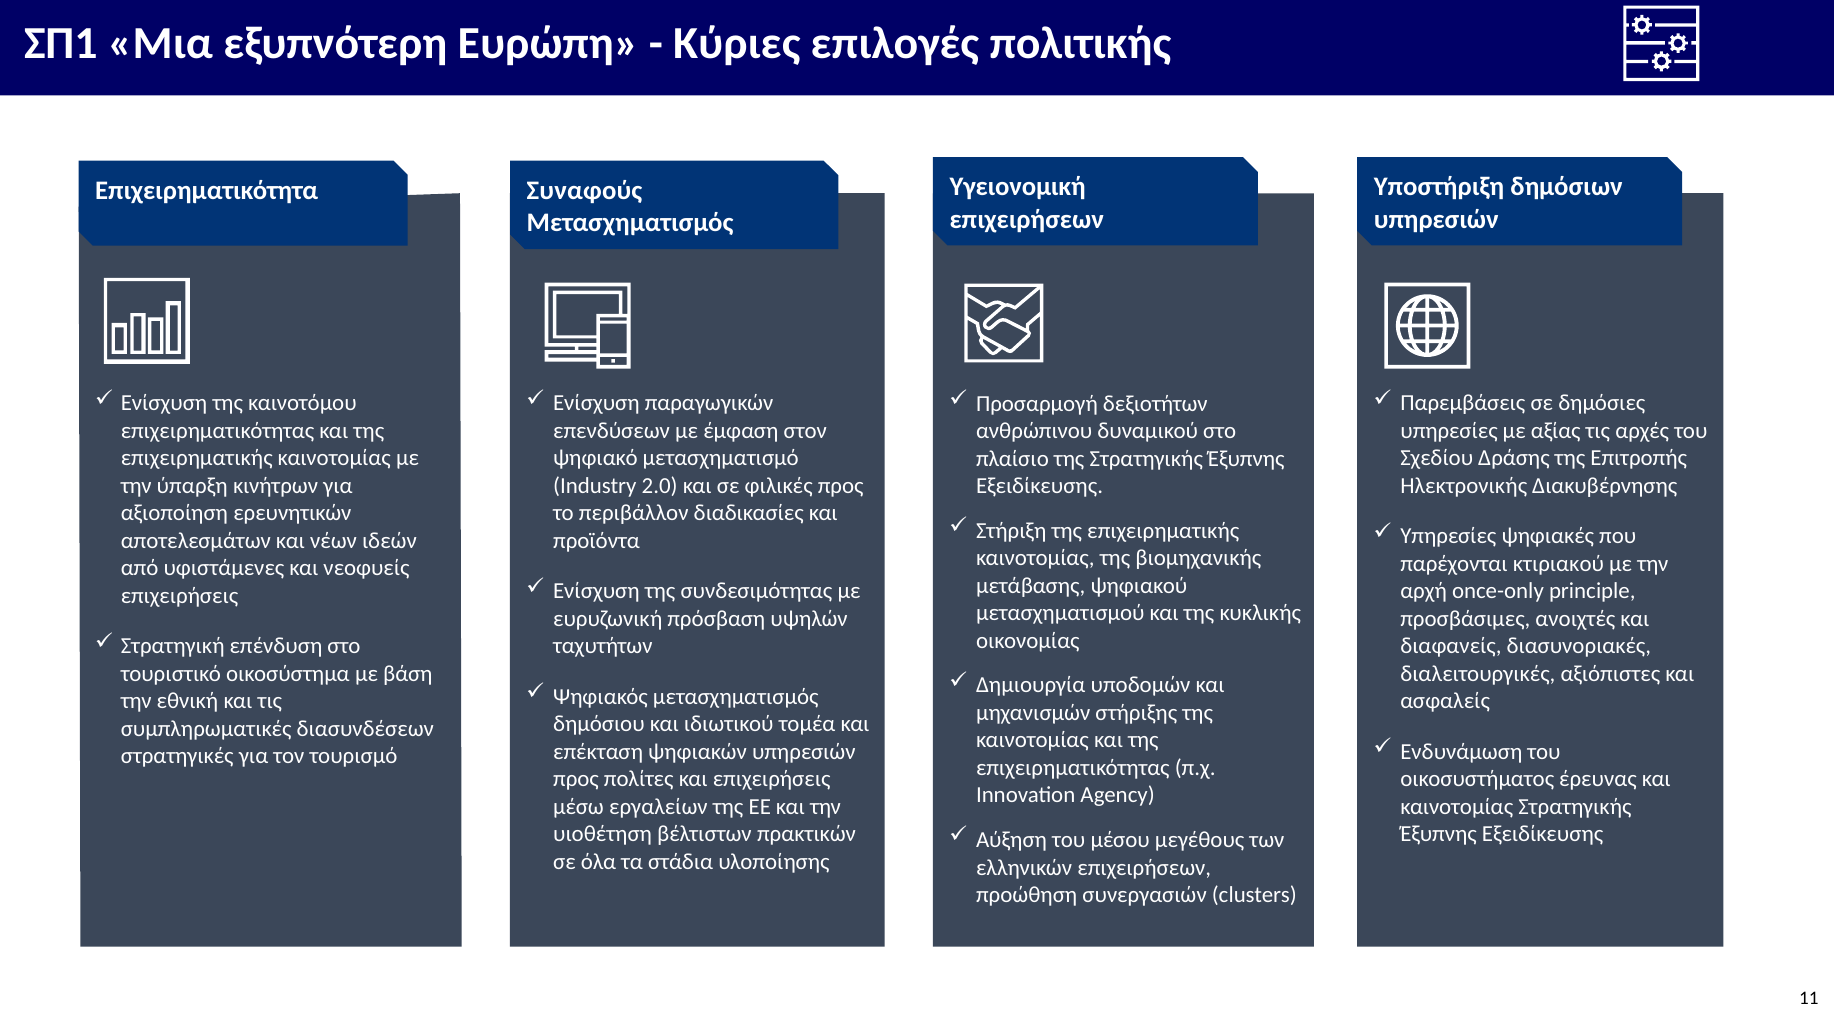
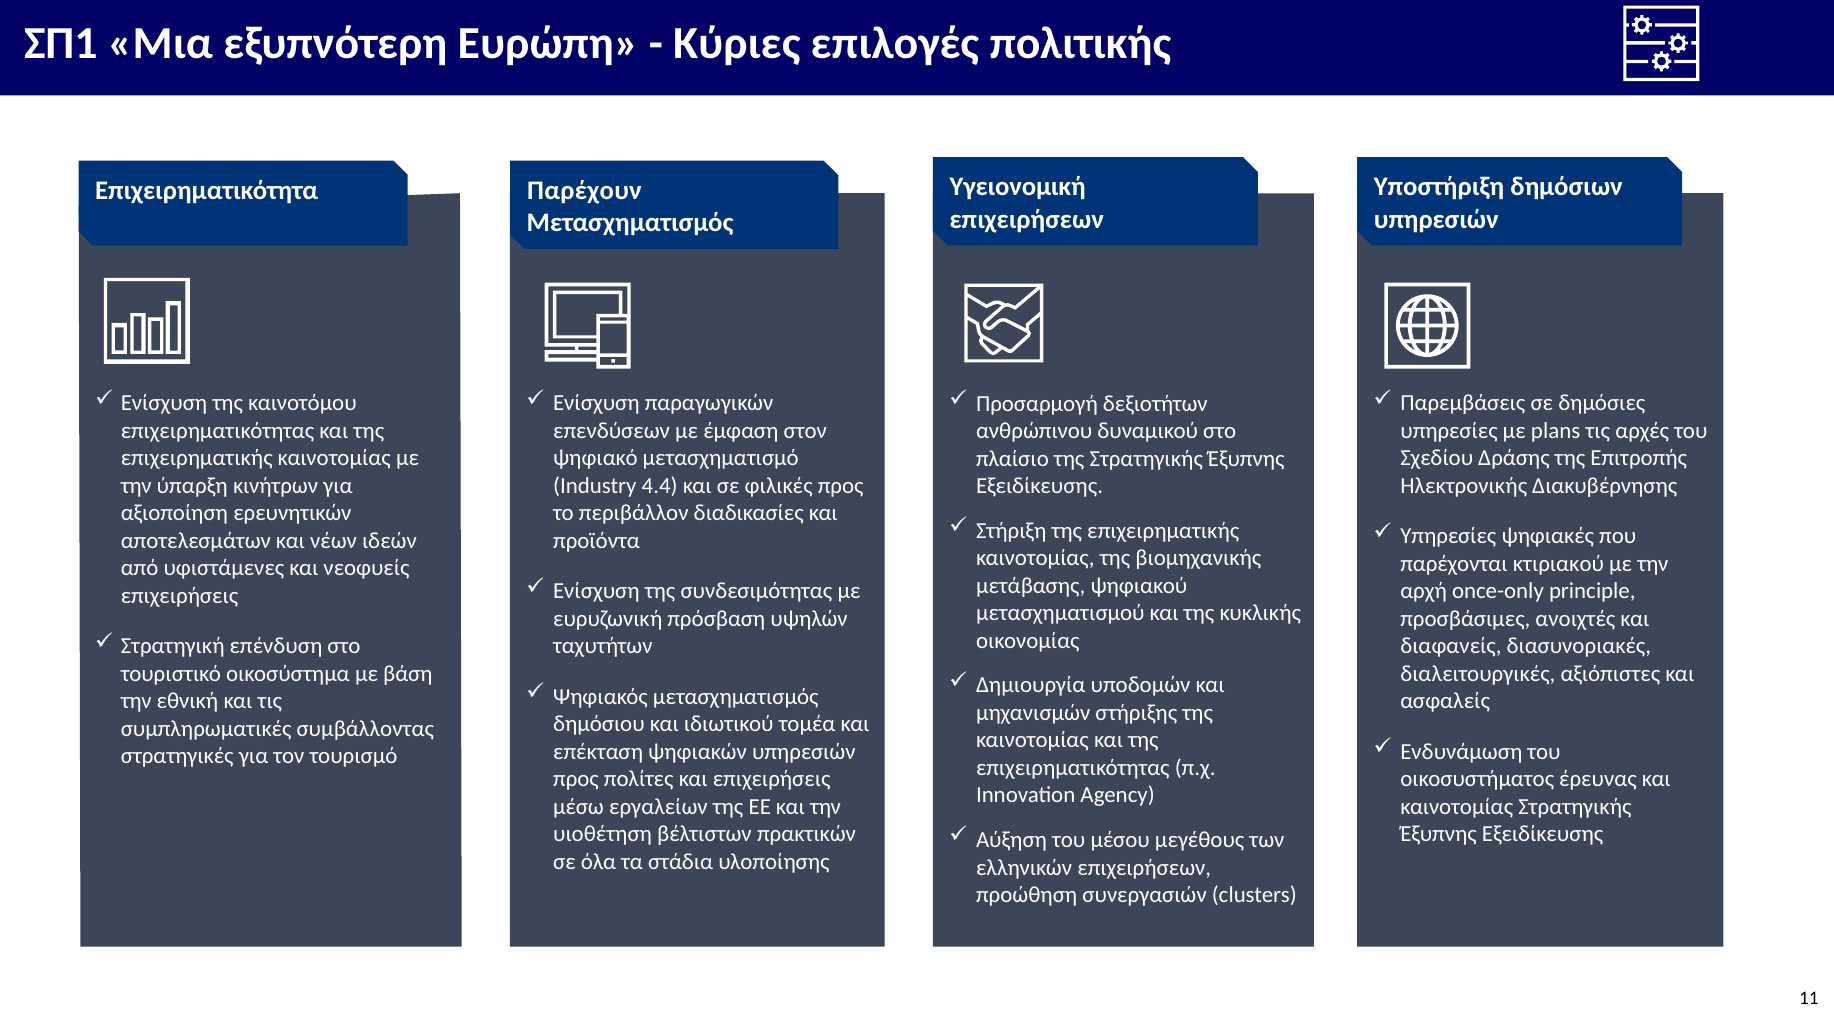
Συναφούς: Συναφούς -> Παρέχουν
αξίας: αξίας -> plans
2.0: 2.0 -> 4.4
διασυνδέσεων: διασυνδέσεων -> συμβάλλοντας
